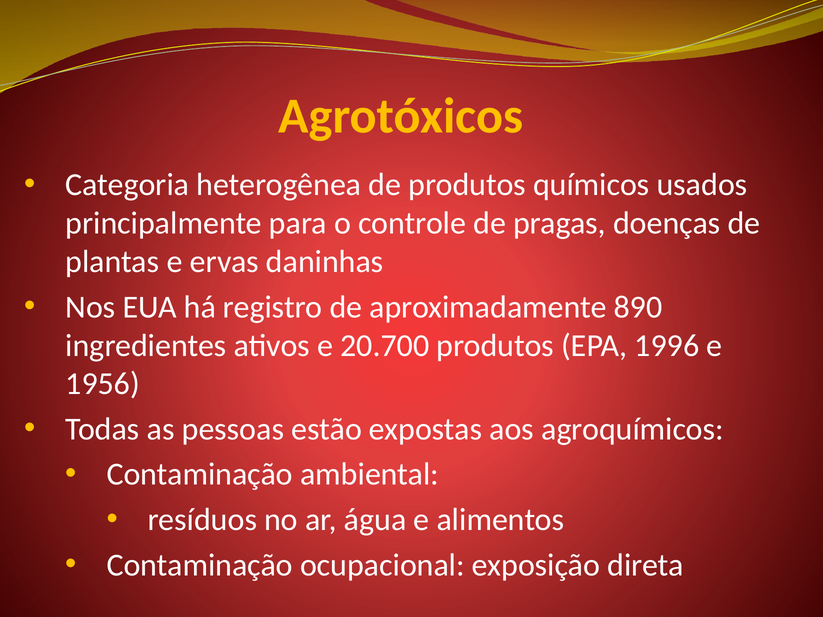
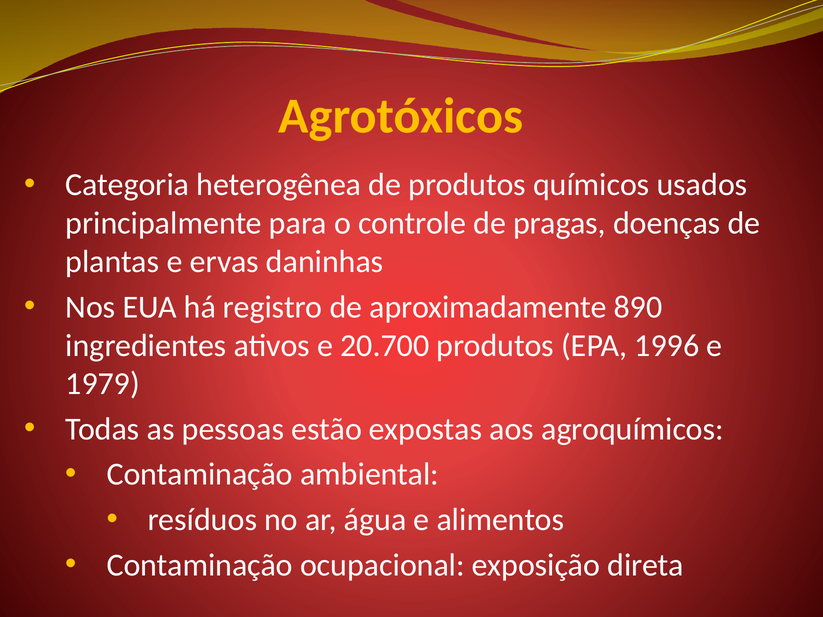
1956: 1956 -> 1979
